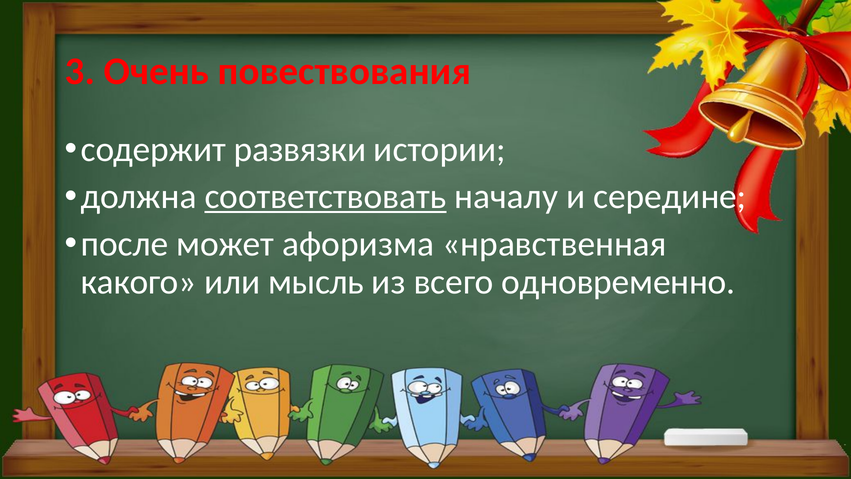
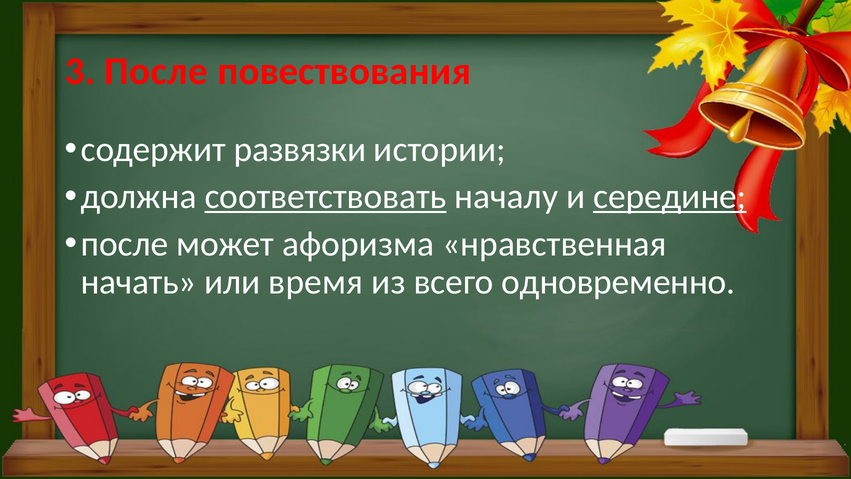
3 Очень: Очень -> После
середине underline: none -> present
какого: какого -> начать
мысль: мысль -> время
